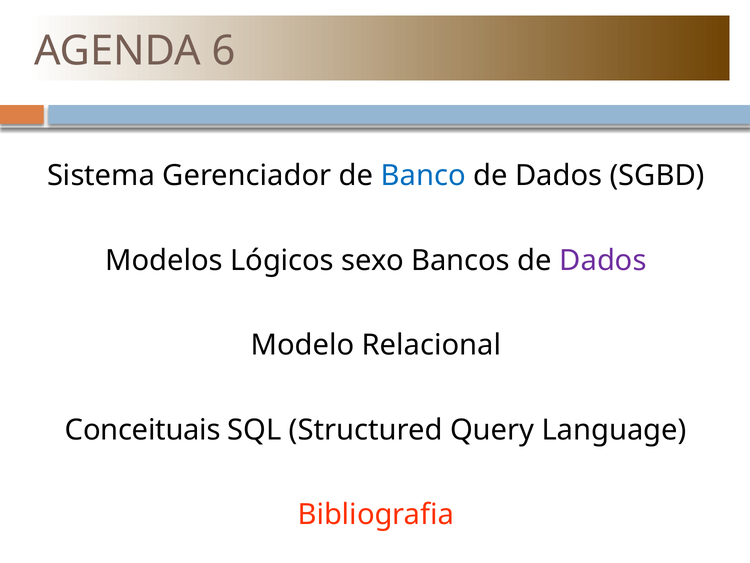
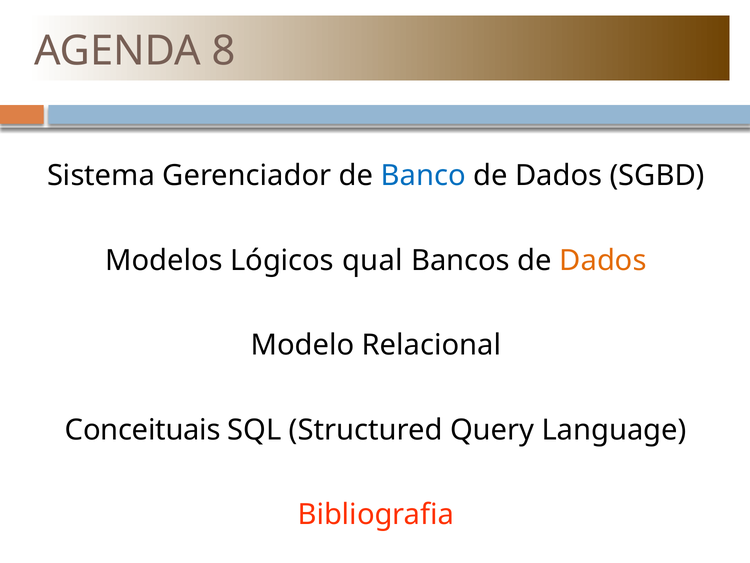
6: 6 -> 8
sexo: sexo -> qual
Dados at (603, 260) colour: purple -> orange
